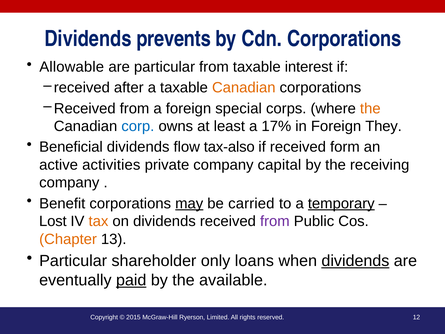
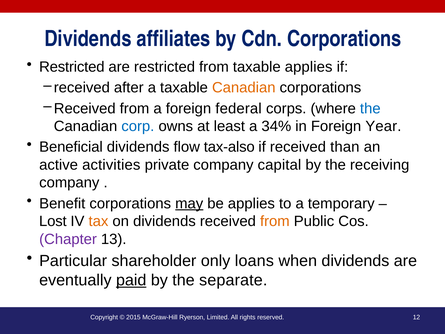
prevents: prevents -> affiliates
Allowable at (72, 67): Allowable -> Restricted
are particular: particular -> restricted
taxable interest: interest -> applies
special: special -> federal
the at (370, 108) colour: orange -> blue
17%: 17% -> 34%
They: They -> Year
form: form -> than
be carried: carried -> applies
temporary underline: present -> none
from at (275, 221) colour: purple -> orange
Chapter colour: orange -> purple
dividends at (355, 261) underline: present -> none
available: available -> separate
